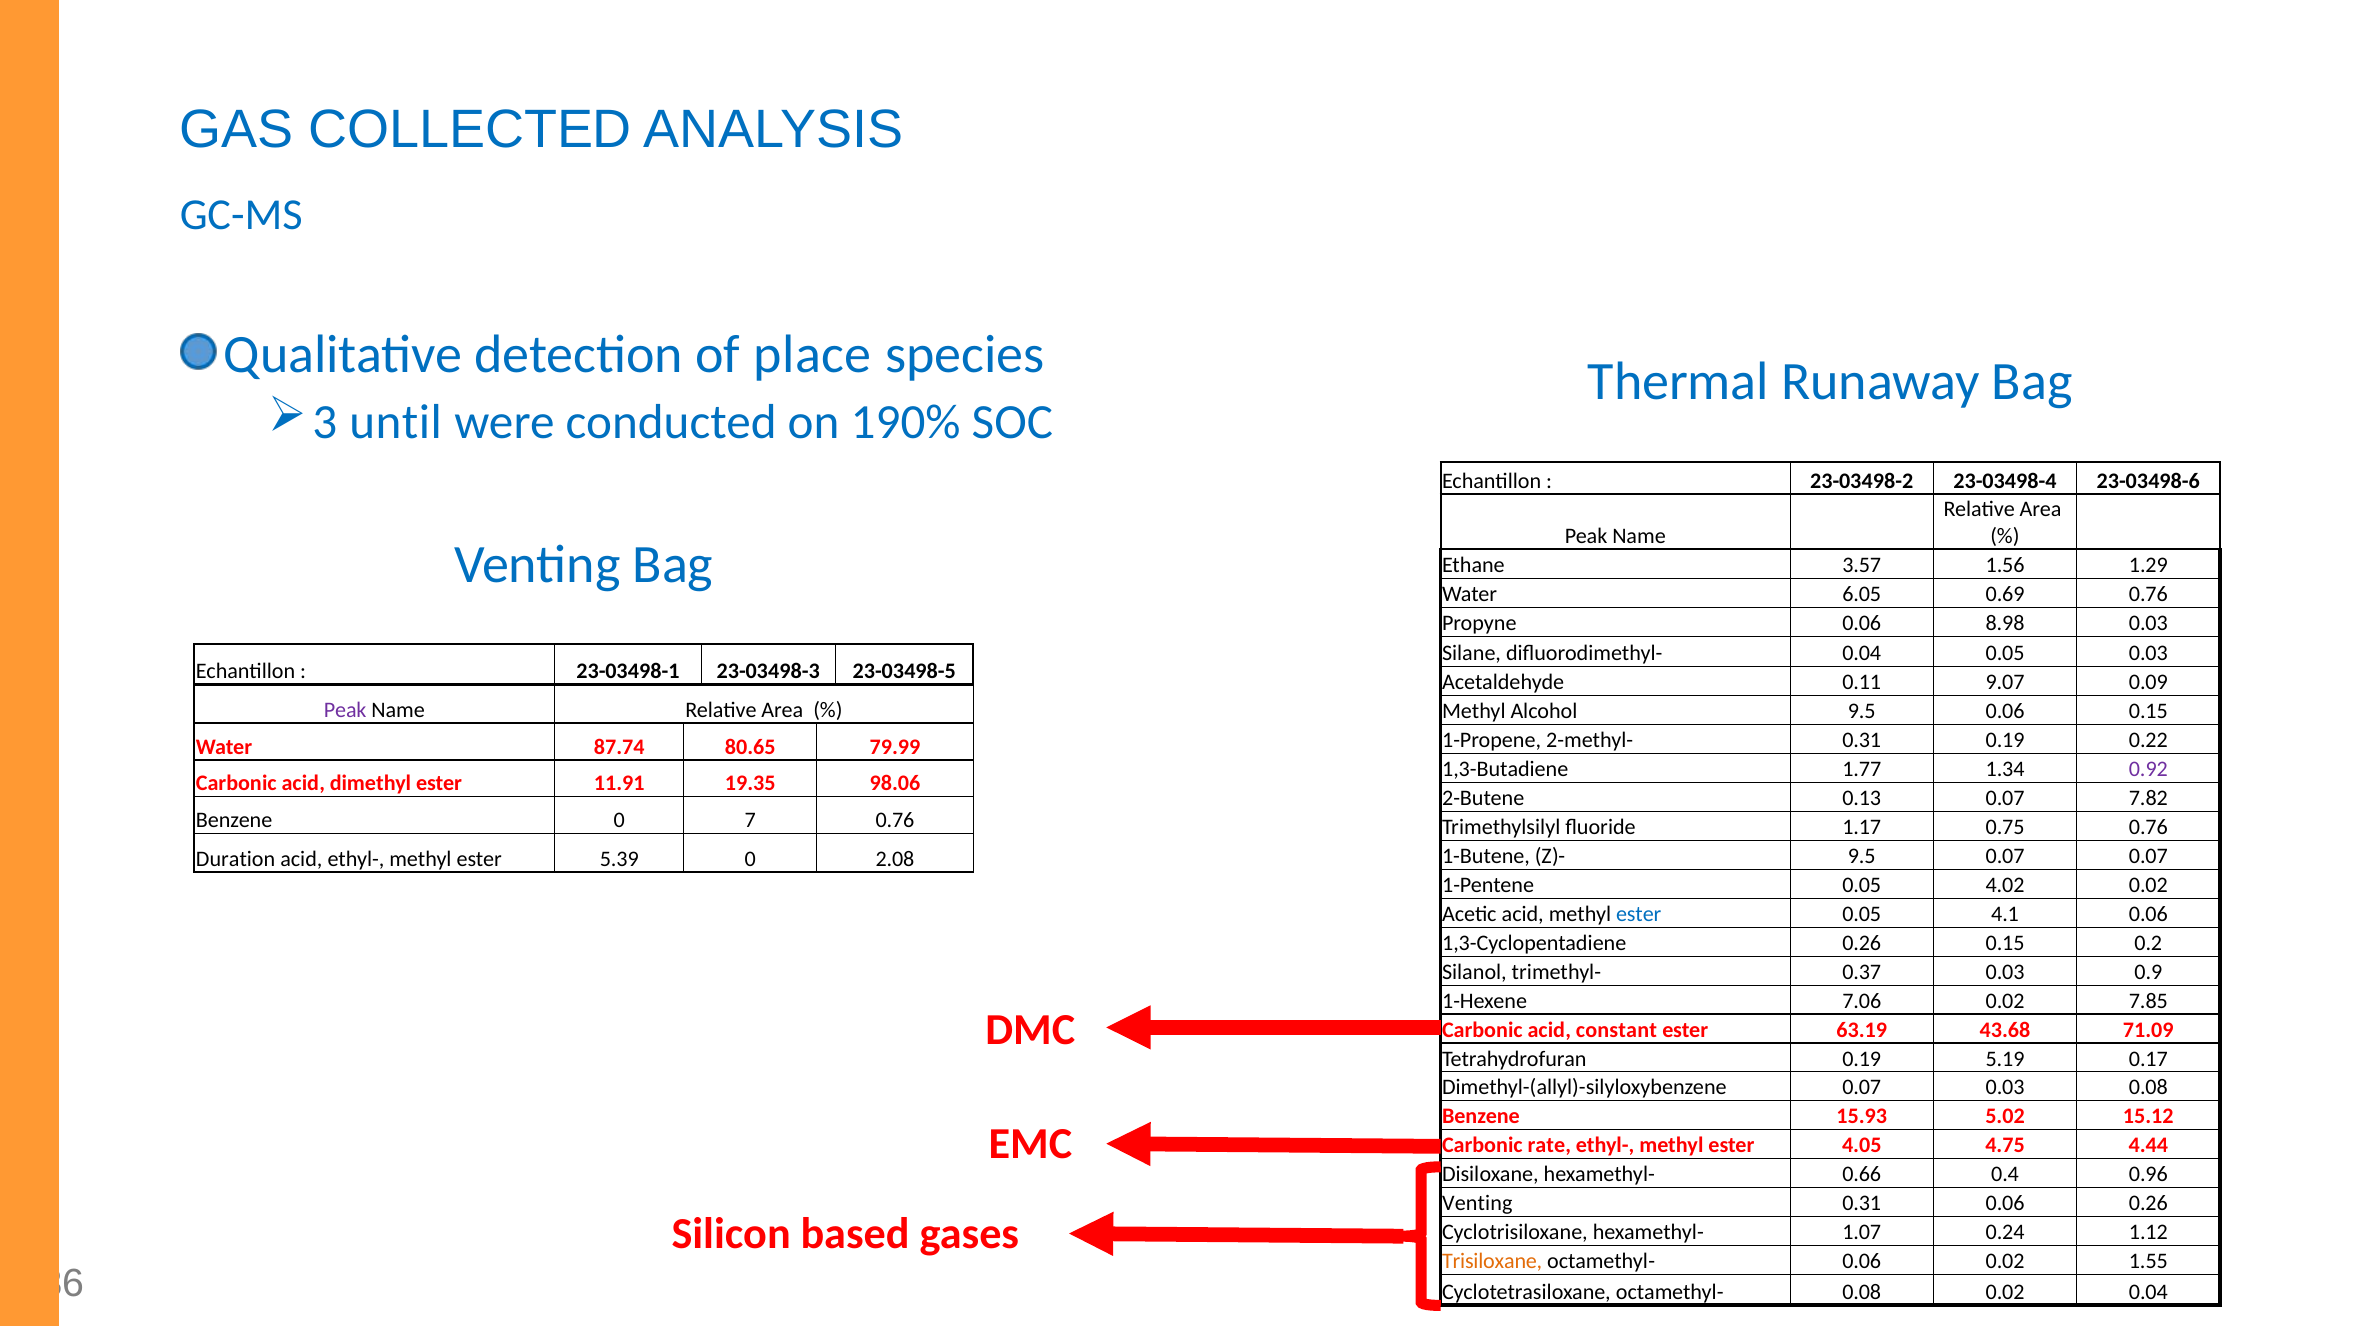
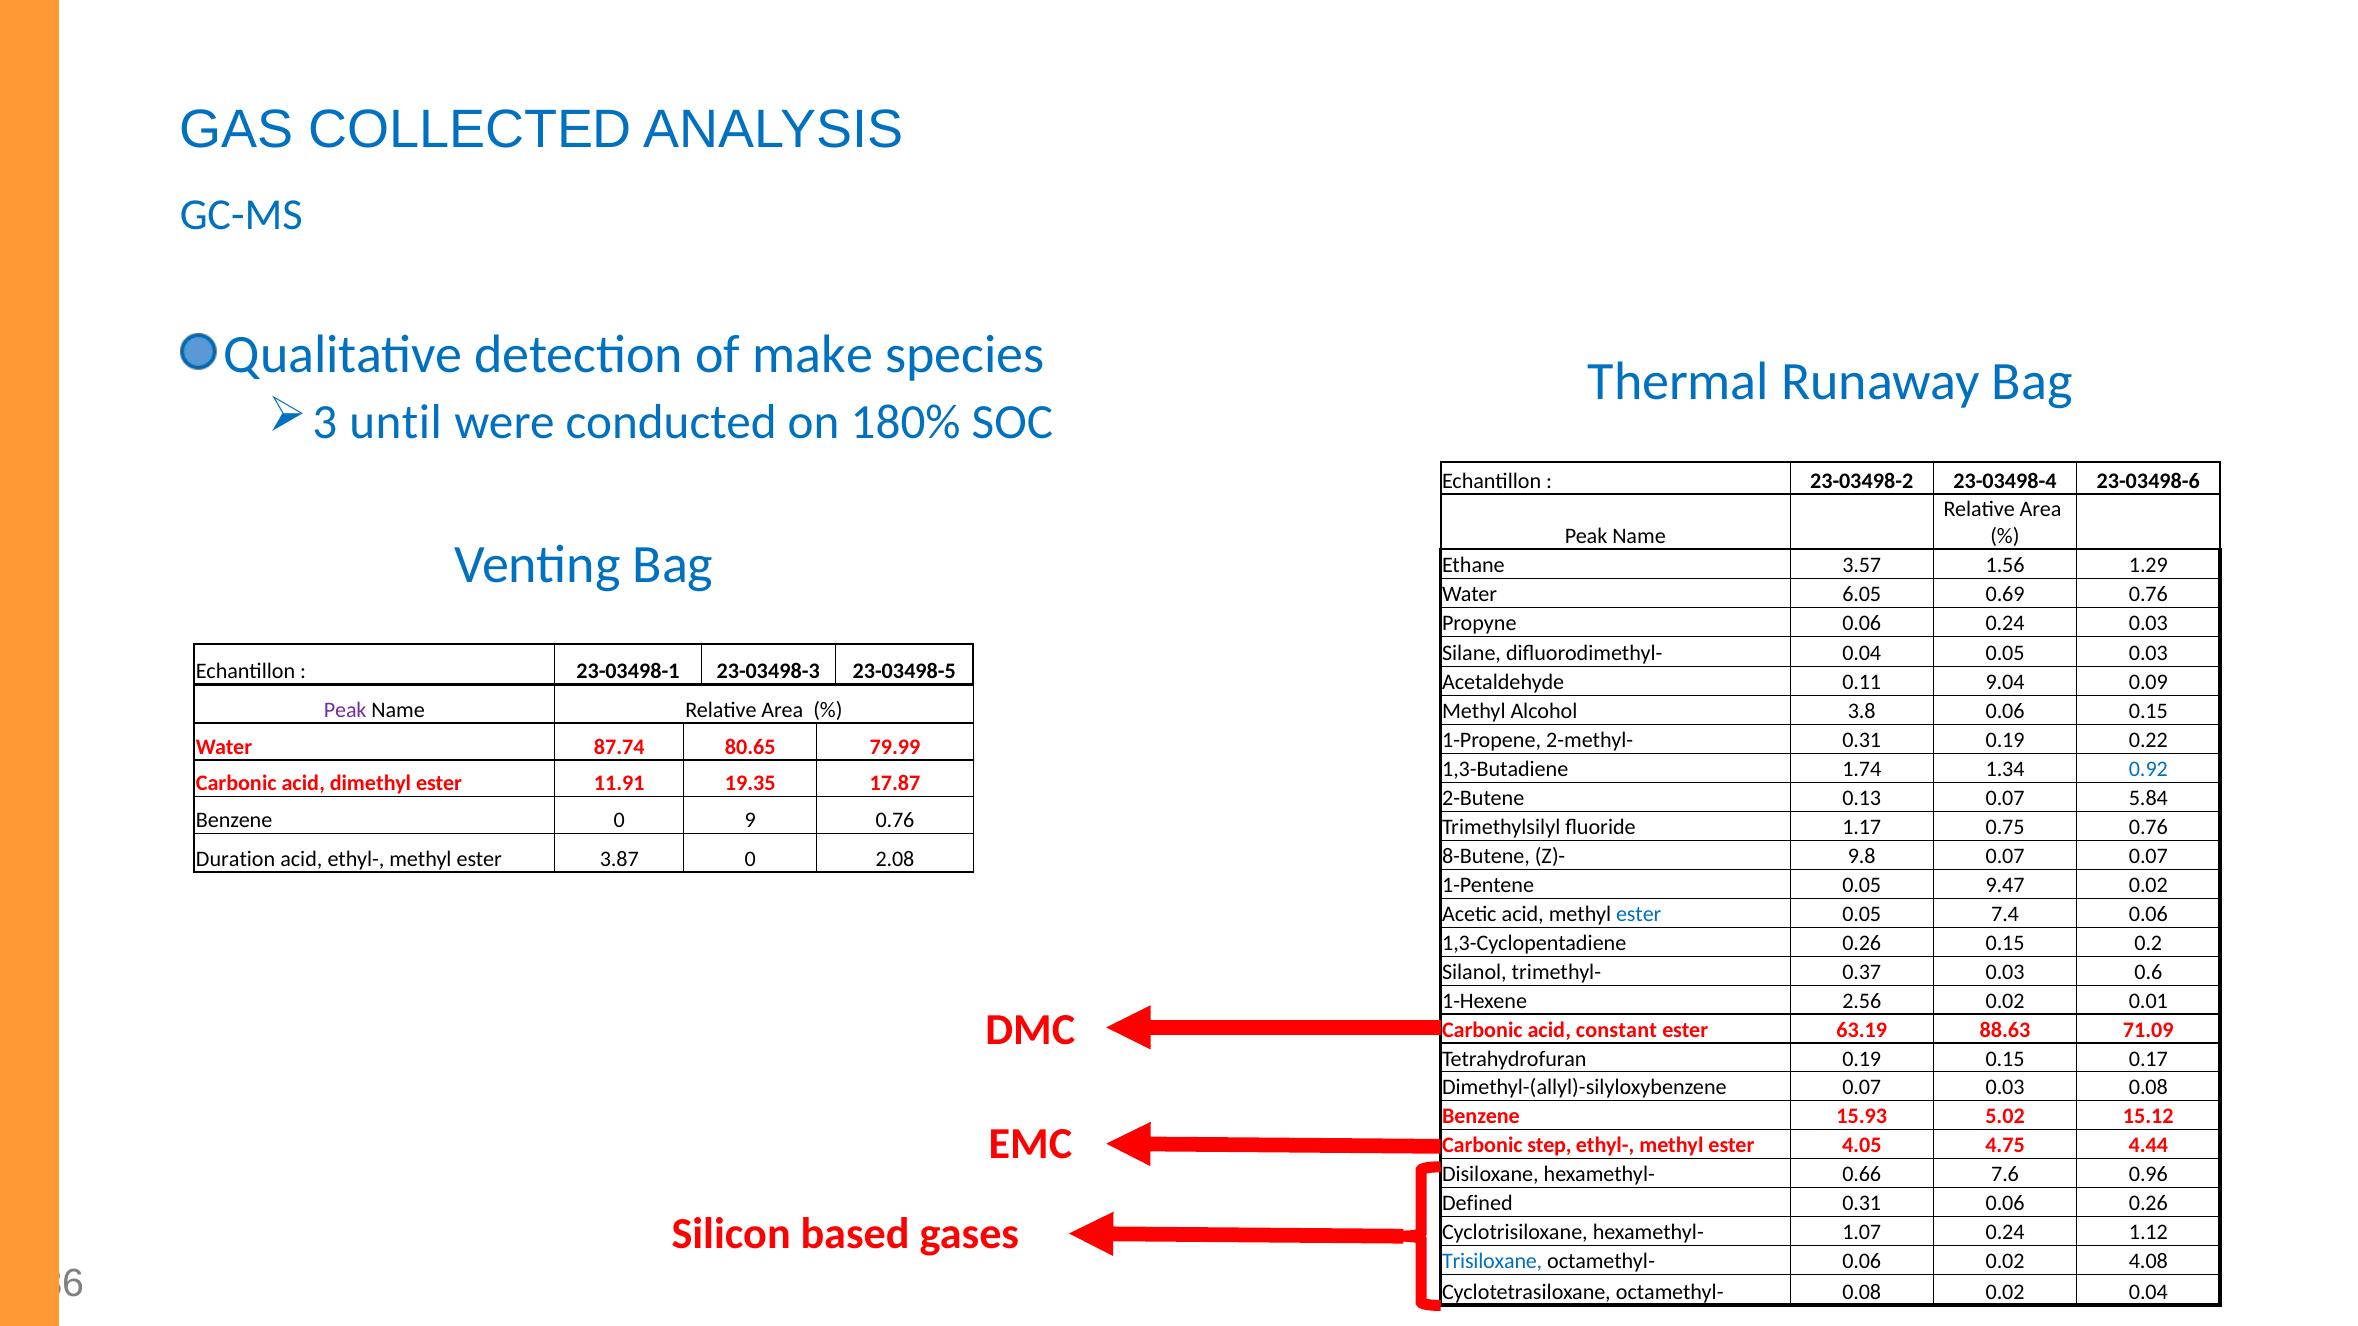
place: place -> make
190%: 190% -> 180%
0.06 8.98: 8.98 -> 0.24
9.07: 9.07 -> 9.04
Alcohol 9.5: 9.5 -> 3.8
1.77: 1.77 -> 1.74
0.92 colour: purple -> blue
98.06: 98.06 -> 17.87
7.82: 7.82 -> 5.84
7: 7 -> 9
1-Butene: 1-Butene -> 8-Butene
Z)- 9.5: 9.5 -> 9.8
5.39: 5.39 -> 3.87
4.02: 4.02 -> 9.47
4.1: 4.1 -> 7.4
0.9: 0.9 -> 0.6
7.06: 7.06 -> 2.56
7.85: 7.85 -> 0.01
43.68: 43.68 -> 88.63
0.19 5.19: 5.19 -> 0.15
rate: rate -> step
0.4: 0.4 -> 7.6
Venting at (1477, 1204): Venting -> Defined
Trisiloxane colour: orange -> blue
1.55: 1.55 -> 4.08
